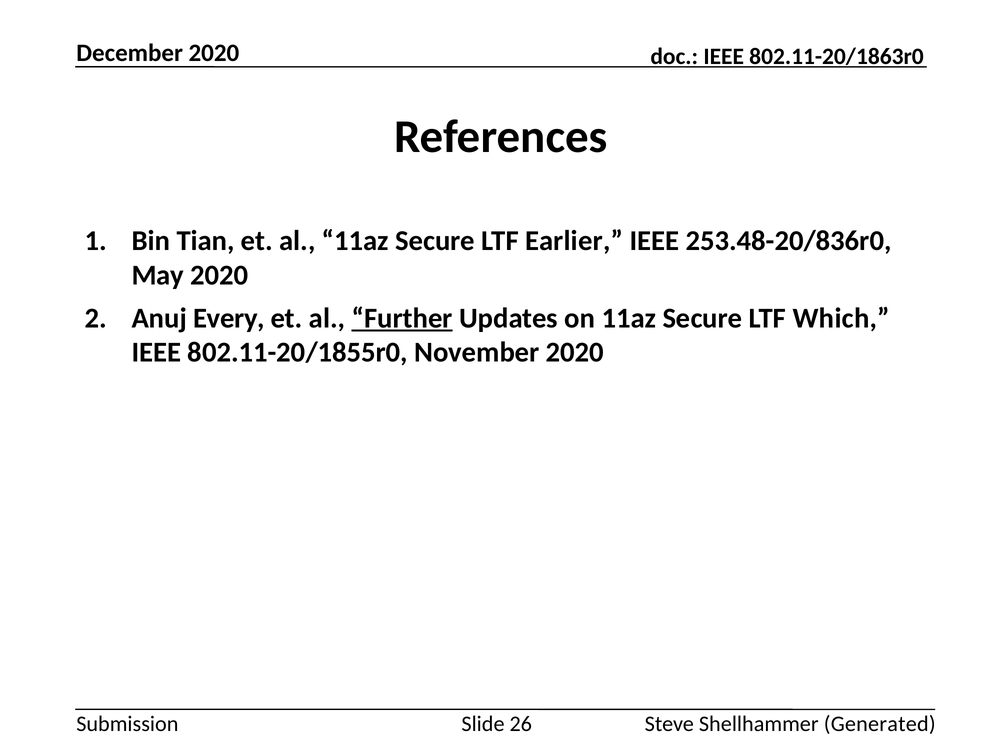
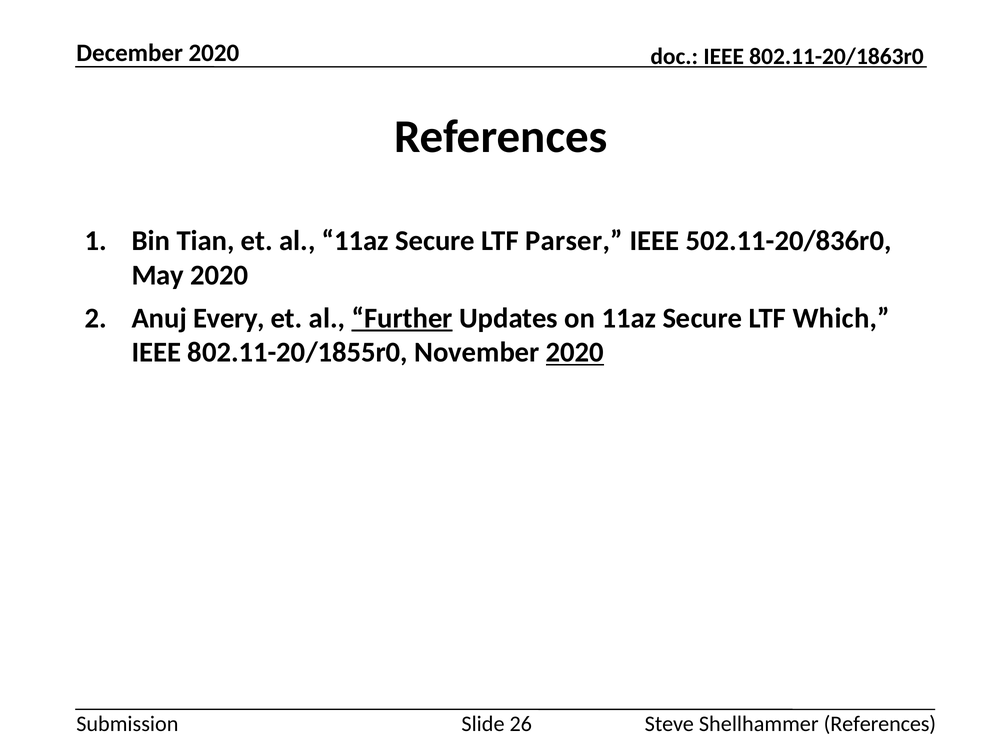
Earlier: Earlier -> Parser
253.48-20/836r0: 253.48-20/836r0 -> 502.11-20/836r0
2020 at (575, 353) underline: none -> present
Shellhammer Generated: Generated -> References
